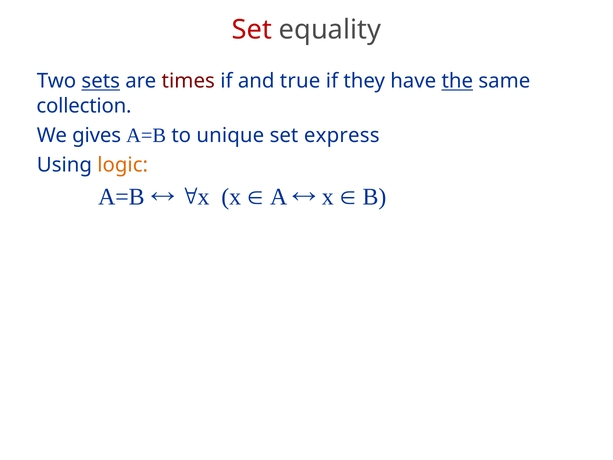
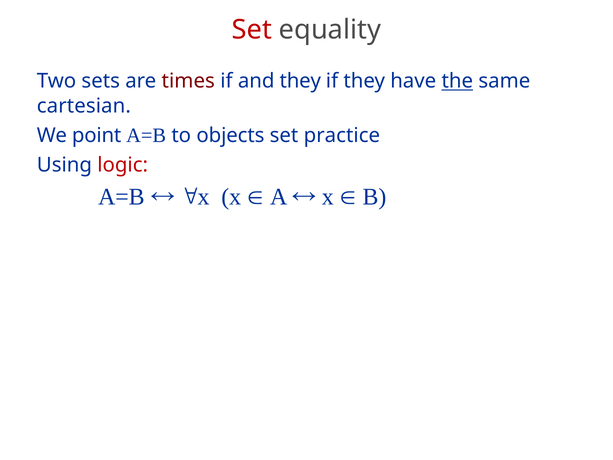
sets underline: present -> none
and true: true -> they
collection: collection -> cartesian
gives: gives -> point
unique: unique -> objects
express: express -> practice
logic colour: orange -> red
